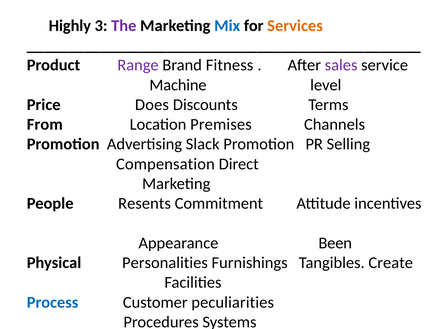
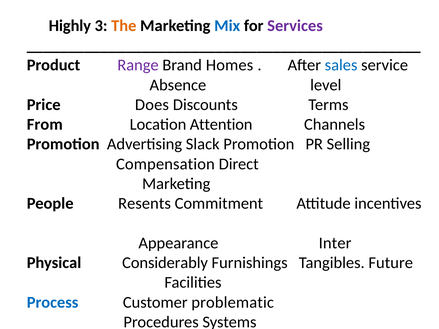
The colour: purple -> orange
Services colour: orange -> purple
Fitness: Fitness -> Homes
sales colour: purple -> blue
Machine: Machine -> Absence
Premises: Premises -> Attention
Been: Been -> Inter
Personalities: Personalities -> Considerably
Create: Create -> Future
peculiarities: peculiarities -> problematic
